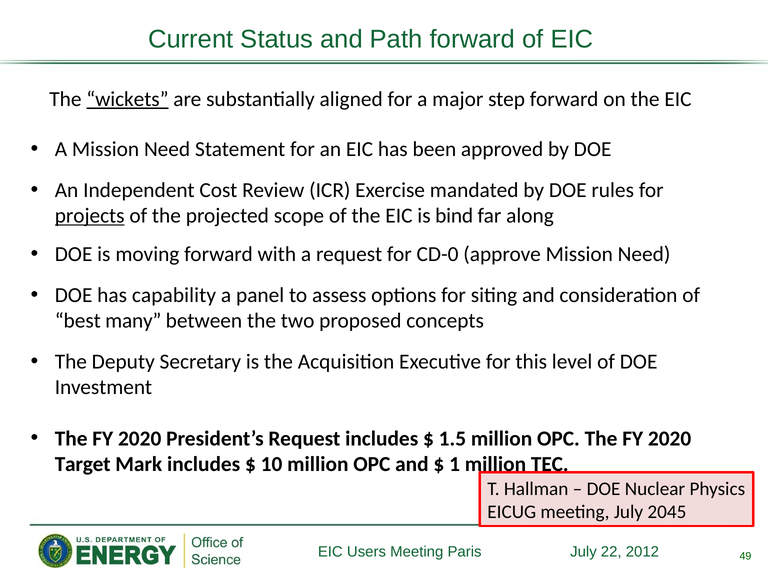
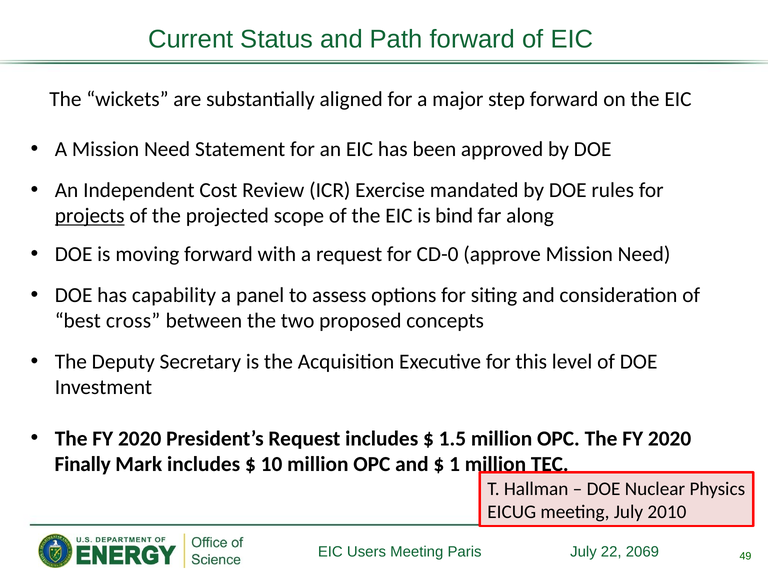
wickets underline: present -> none
many: many -> cross
Target: Target -> Finally
2045: 2045 -> 2010
2012: 2012 -> 2069
